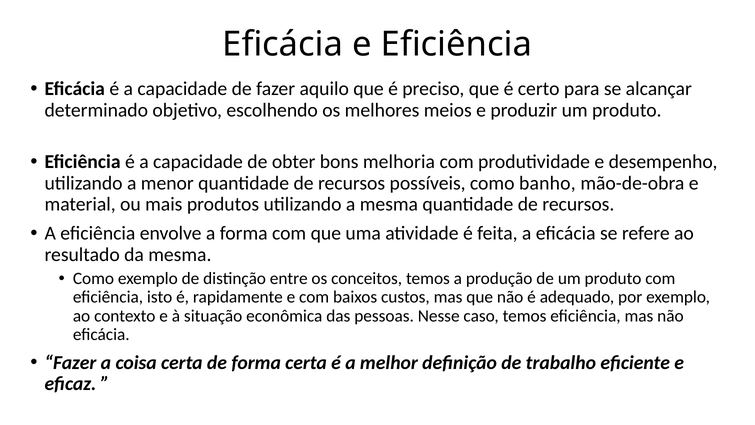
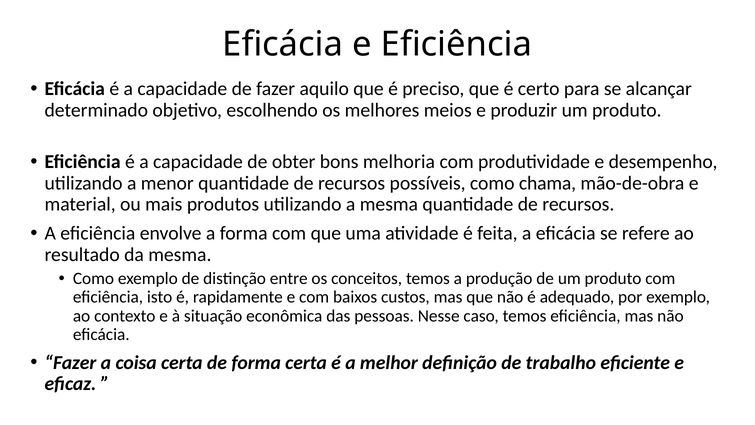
banho: banho -> chama
